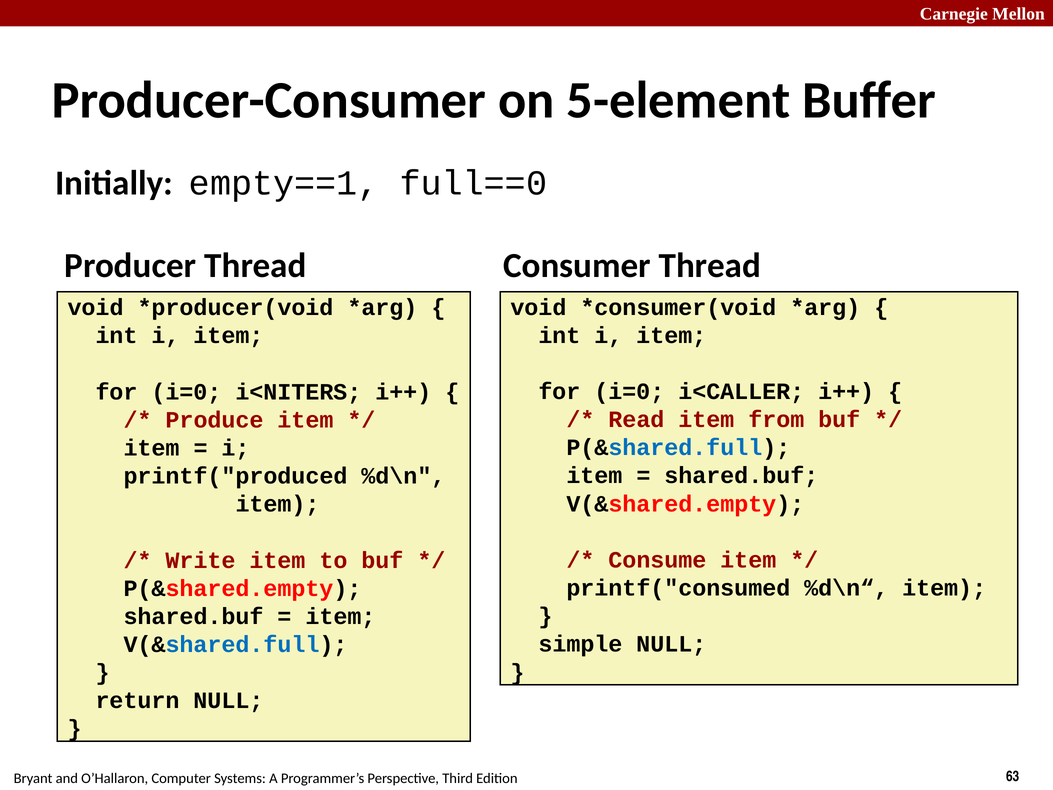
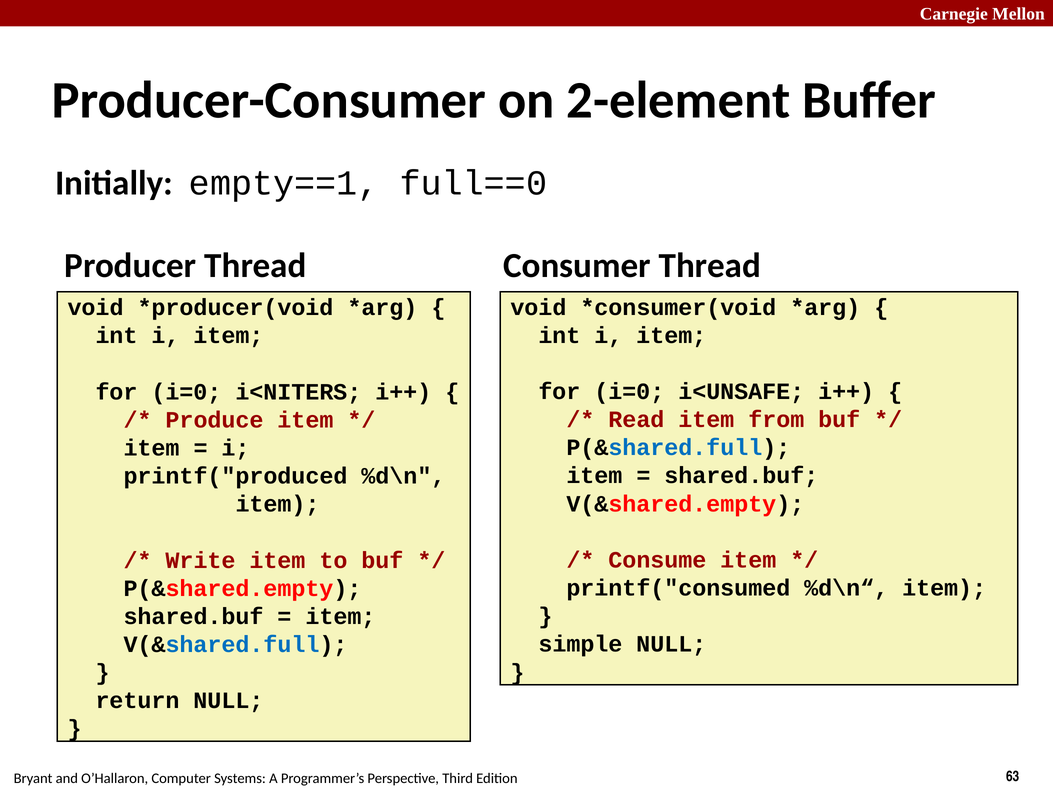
5-element: 5-element -> 2-element
i<CALLER: i<CALLER -> i<UNSAFE
